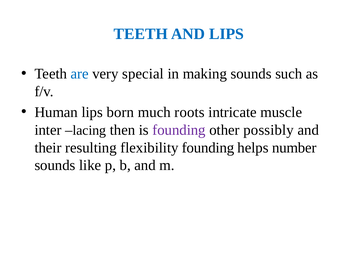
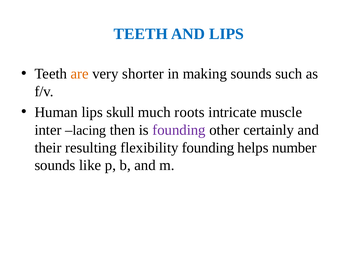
are colour: blue -> orange
special: special -> shorter
born: born -> skull
possibly: possibly -> certainly
